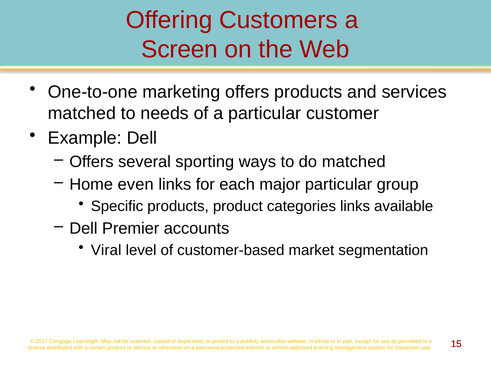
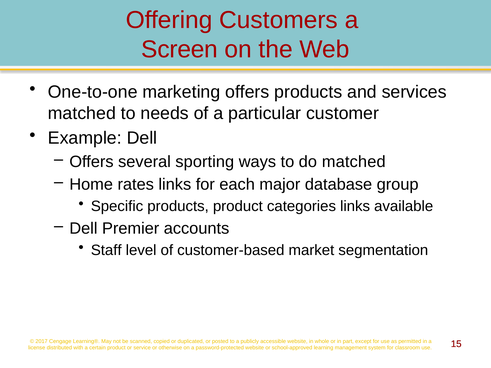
even: even -> rates
major particular: particular -> database
Viral: Viral -> Staff
